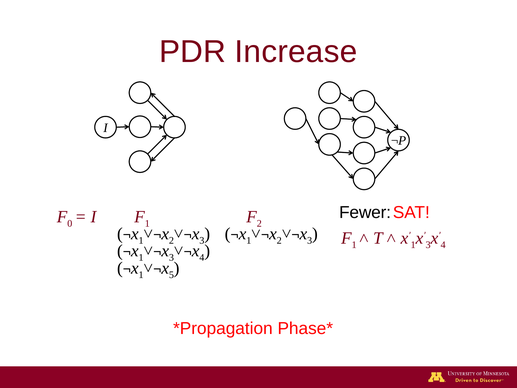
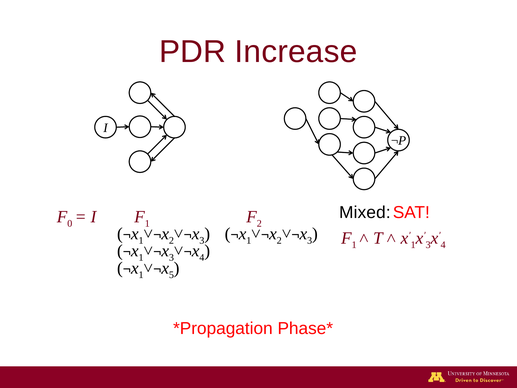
Fewer: Fewer -> Mixed
